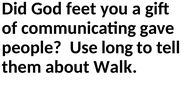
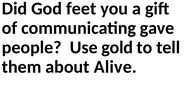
long: long -> gold
Walk: Walk -> Alive
